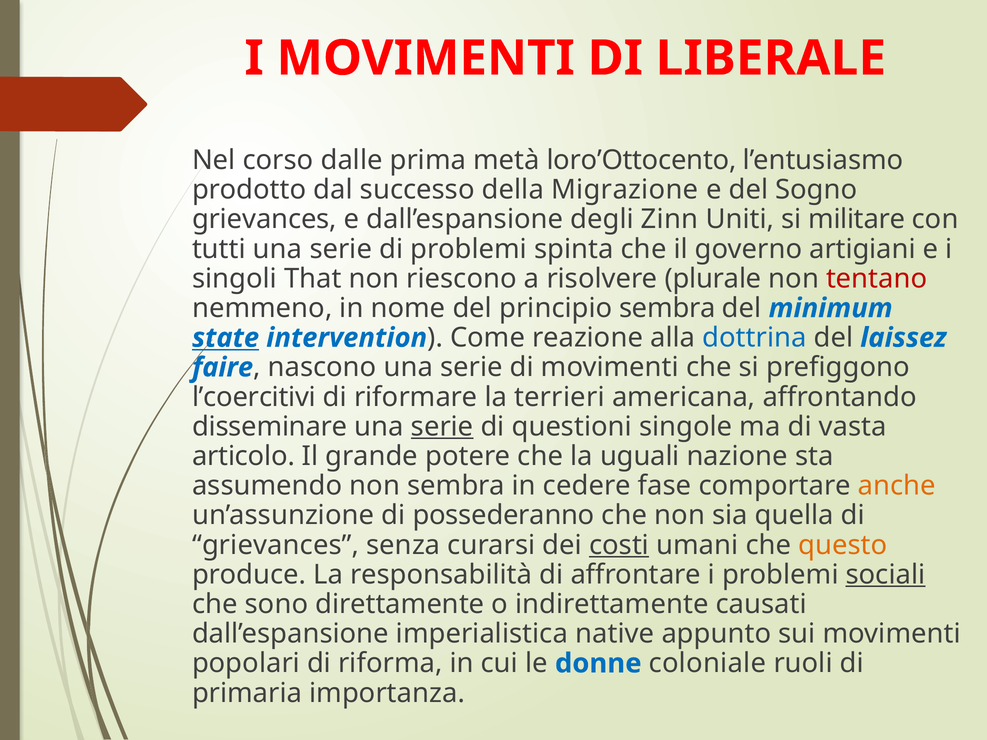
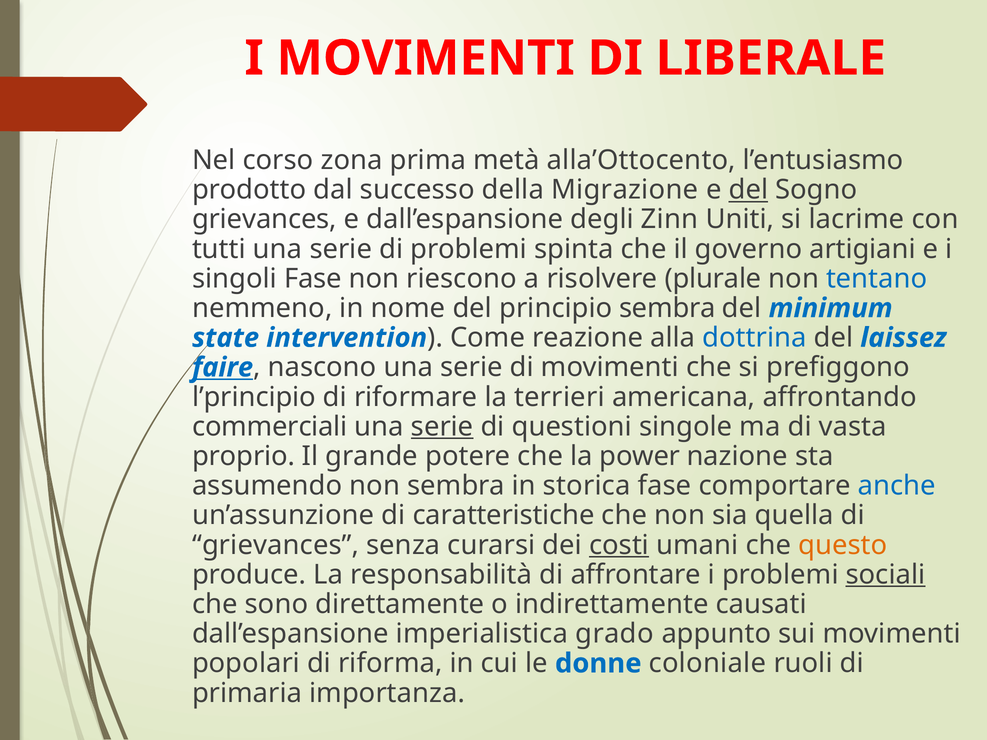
dalle: dalle -> zona
loro’Ottocento: loro’Ottocento -> alla’Ottocento
del at (748, 190) underline: none -> present
militare: militare -> lacrime
singoli That: That -> Fase
tentano colour: red -> blue
state underline: present -> none
faire underline: none -> present
l’coercitivi: l’coercitivi -> l’principio
disseminare: disseminare -> commerciali
articolo: articolo -> proprio
uguali: uguali -> power
cedere: cedere -> storica
anche colour: orange -> blue
possederanno: possederanno -> caratteristiche
native: native -> grado
